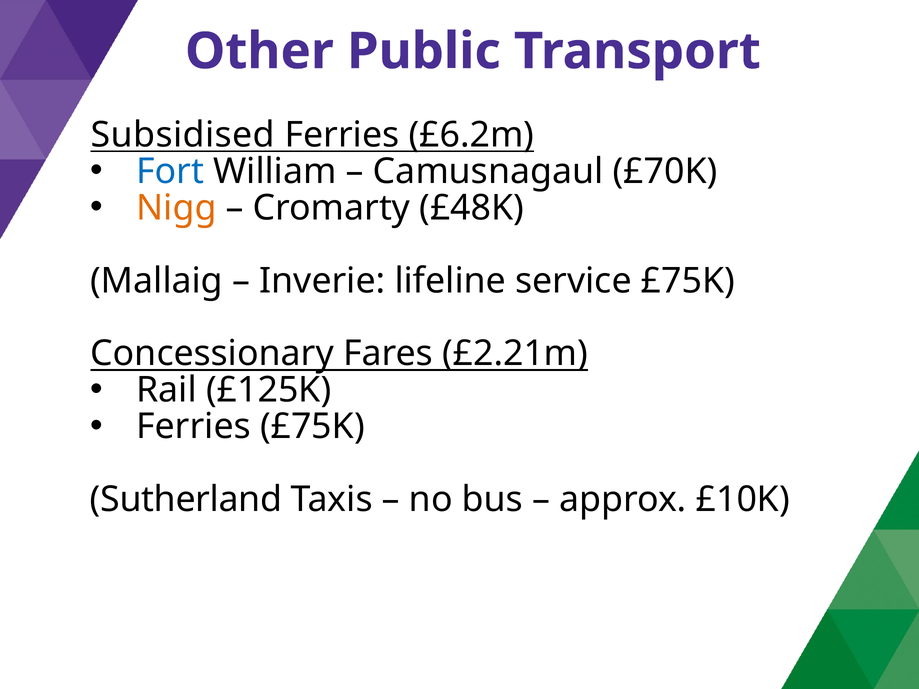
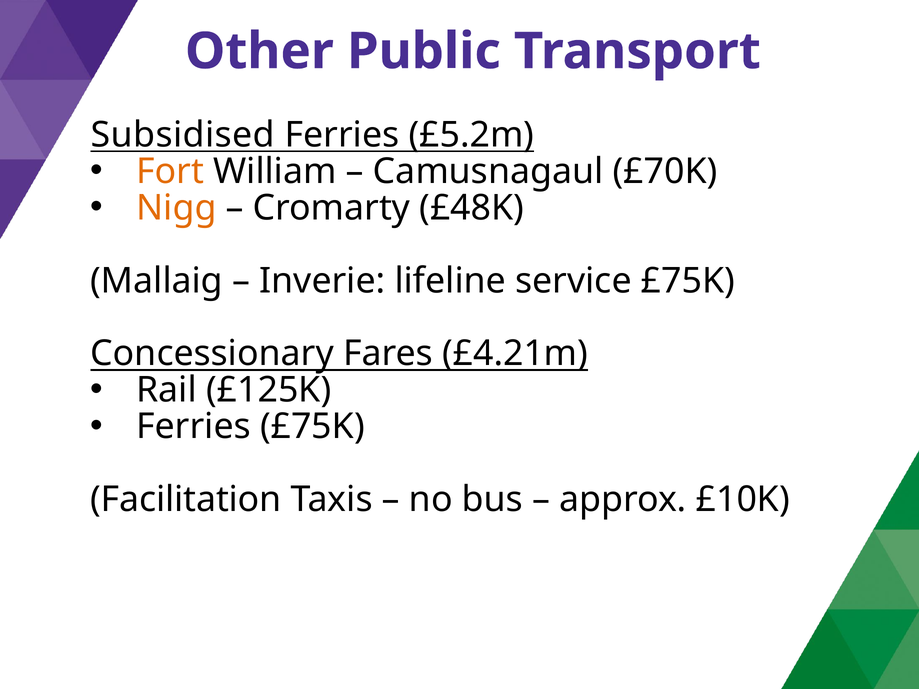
£6.2m: £6.2m -> £5.2m
Fort colour: blue -> orange
£2.21m: £2.21m -> £4.21m
Sutherland: Sutherland -> Facilitation
